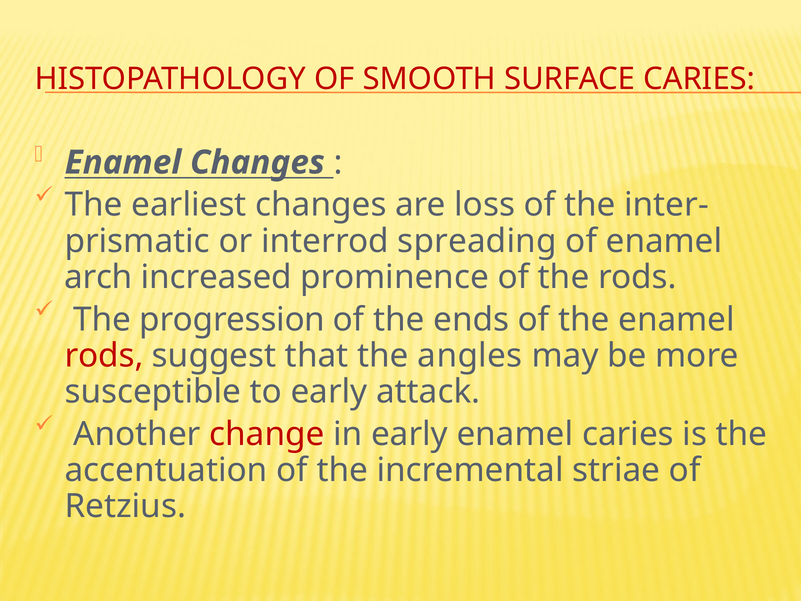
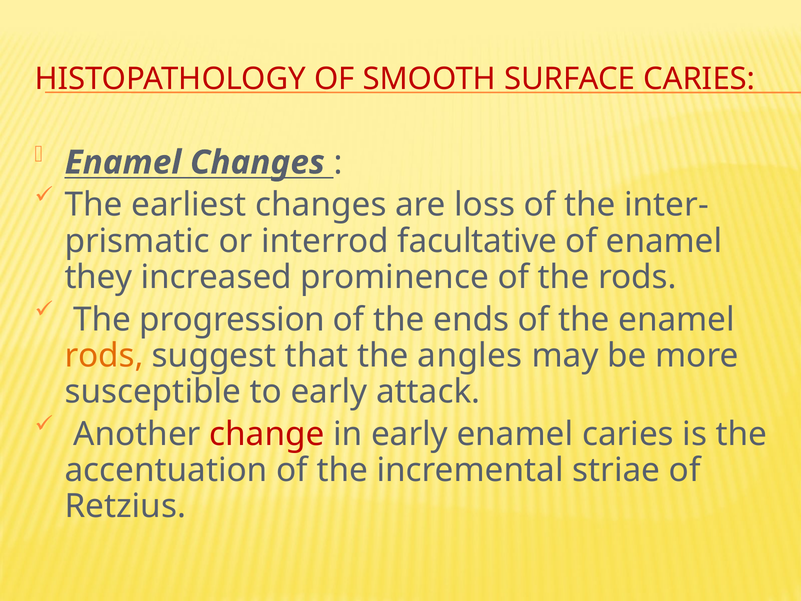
spreading: spreading -> facultative
arch: arch -> they
rods at (104, 355) colour: red -> orange
